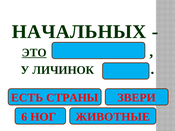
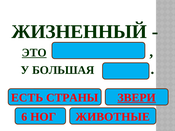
НАЧАЛЬНЫХ: НАЧАЛЬНЫХ -> ЖИЗНЕННЫЙ
ЛИЧИНОК: ЛИЧИНОК -> БОЛЬШАЯ
ЗВЕРИ underline: none -> present
